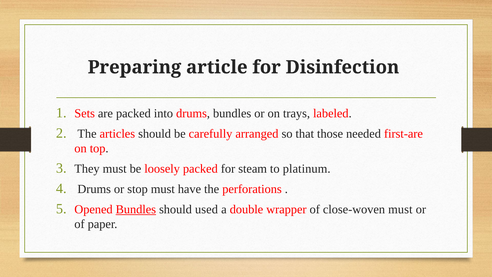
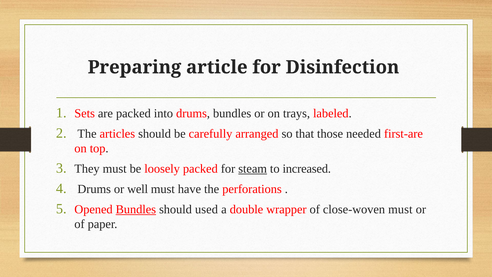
steam underline: none -> present
platinum: platinum -> increased
stop: stop -> well
